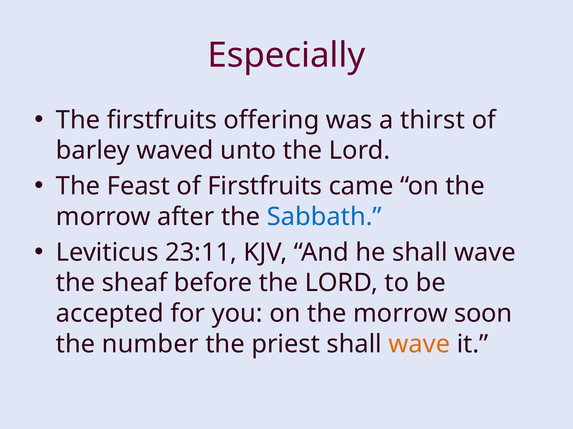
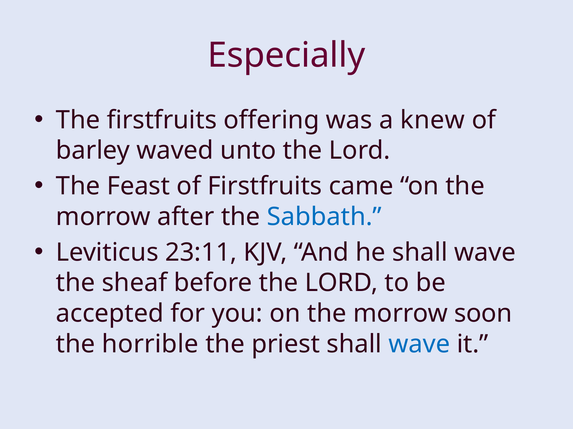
thirst: thirst -> knew
number: number -> horrible
wave at (419, 345) colour: orange -> blue
